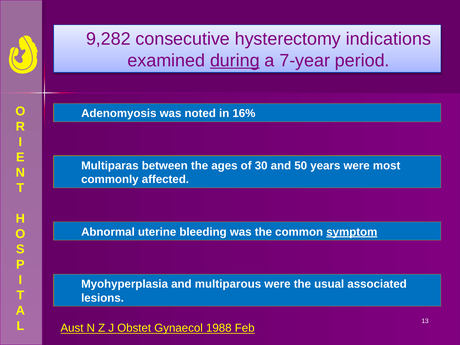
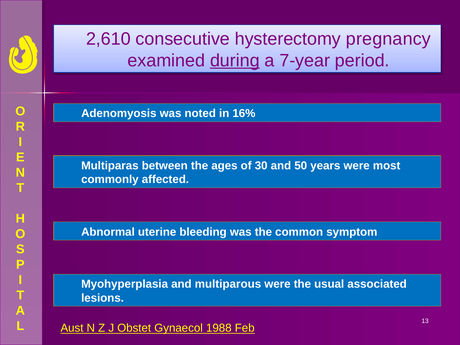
9,282: 9,282 -> 2,610
indications: indications -> pregnancy
symptom underline: present -> none
